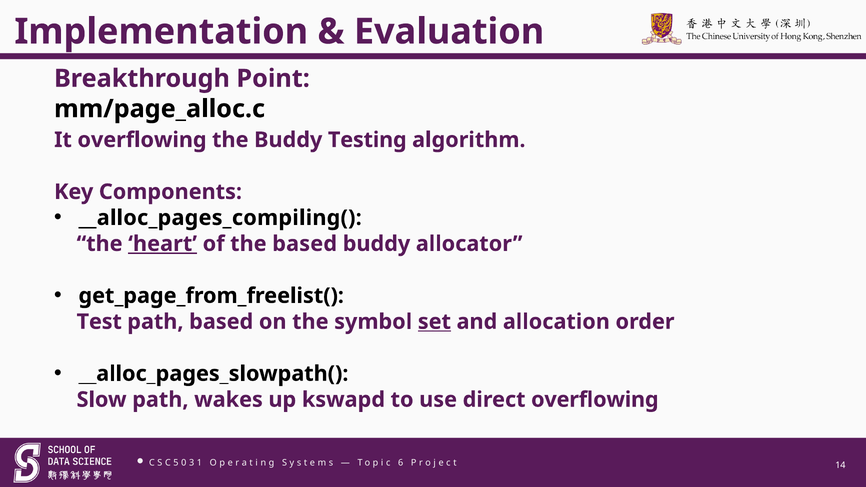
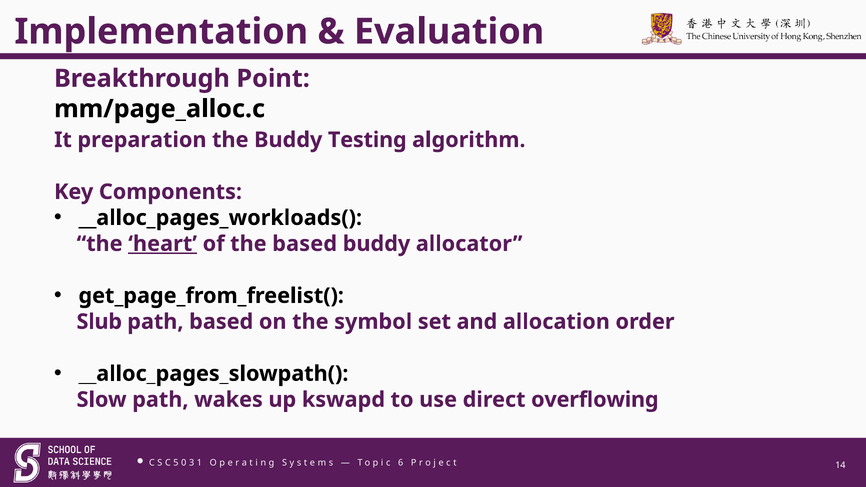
It overflowing: overflowing -> preparation
__alloc_pages_compiling(: __alloc_pages_compiling( -> __alloc_pages_workloads(
Test: Test -> Slub
set underline: present -> none
